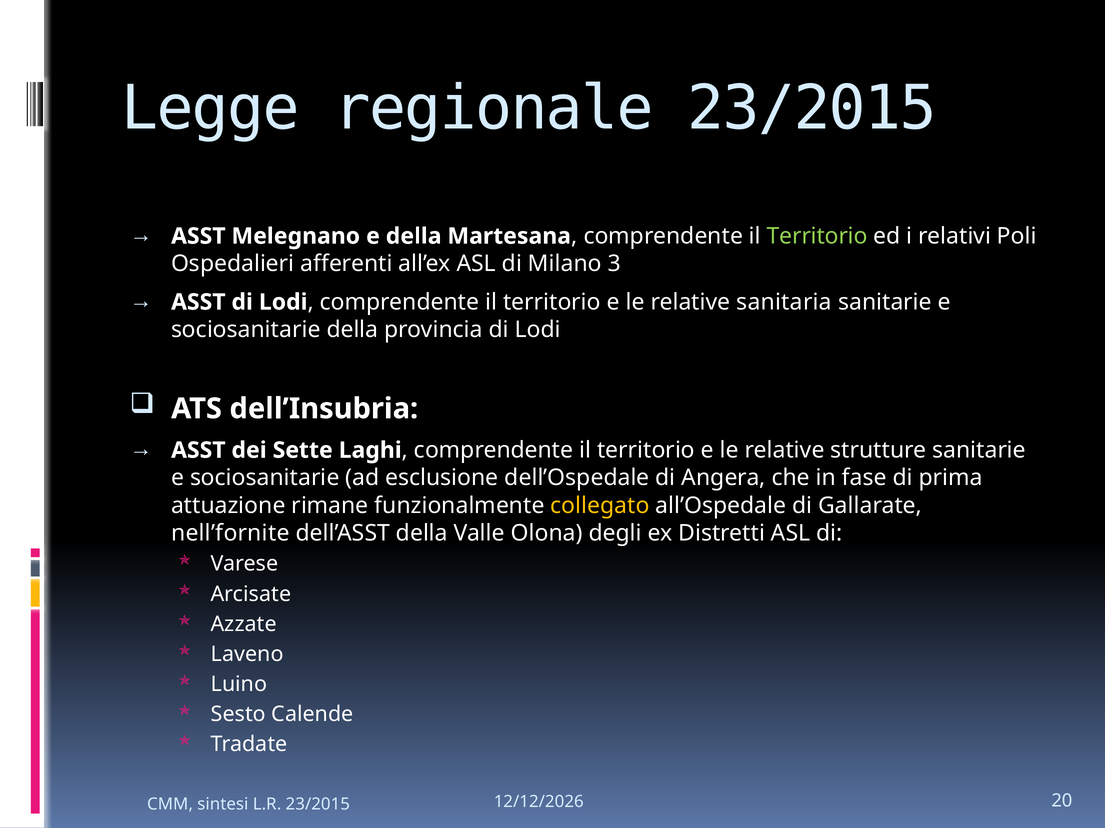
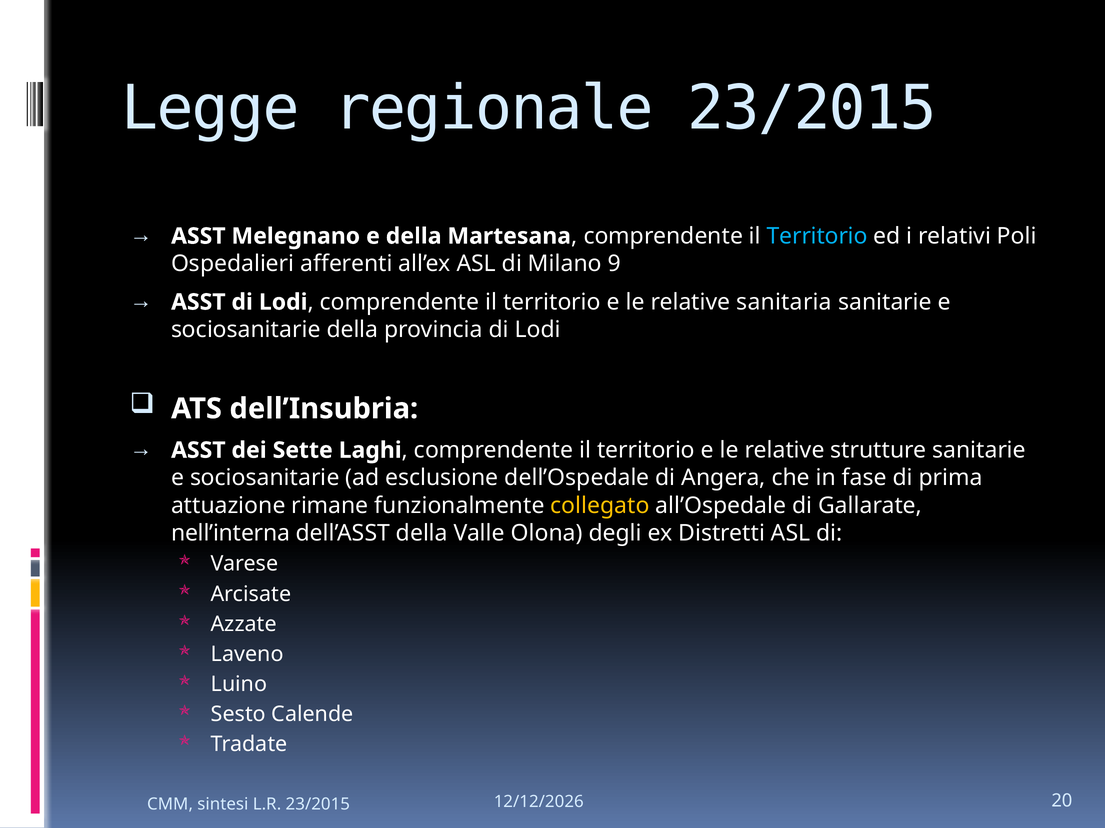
Territorio at (817, 236) colour: light green -> light blue
3: 3 -> 9
nell’fornite: nell’fornite -> nell’interna
